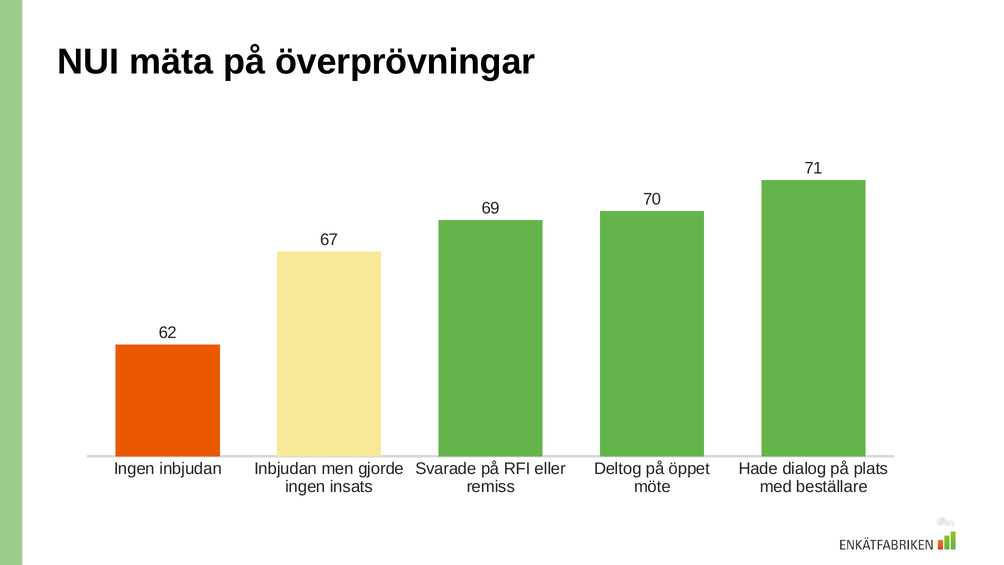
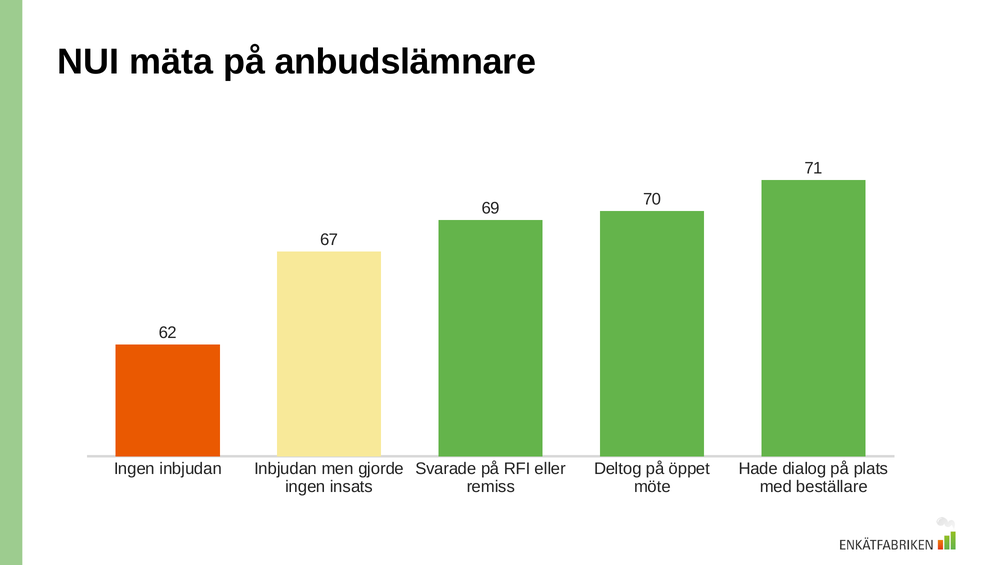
överprövningar: överprövningar -> anbudslämnare
